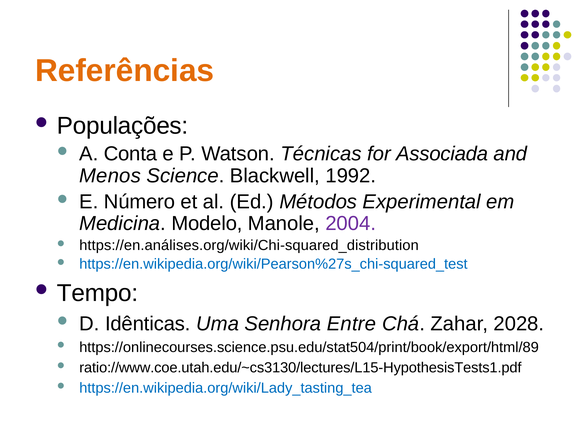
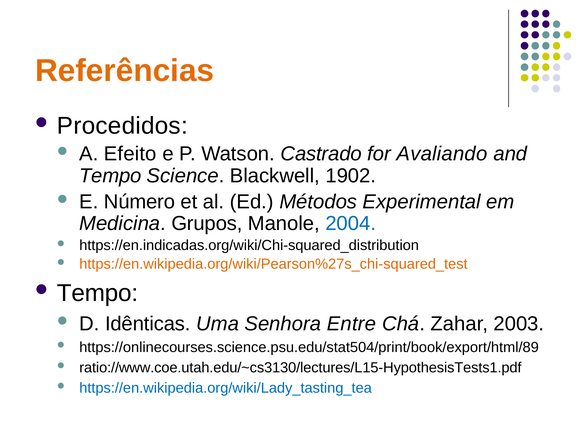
Populações: Populações -> Procedidos
Conta: Conta -> Efeito
Técnicas: Técnicas -> Castrado
Associada: Associada -> Avaliando
Menos at (110, 176): Menos -> Tempo
1992: 1992 -> 1902
Modelo: Modelo -> Grupos
2004 colour: purple -> blue
https://en.análises.org/wiki/Chi-squared_distribution: https://en.análises.org/wiki/Chi-squared_distribution -> https://en.indicadas.org/wiki/Chi-squared_distribution
https://en.wikipedia.org/wiki/Pearson%27s_chi-squared_test colour: blue -> orange
2028: 2028 -> 2003
